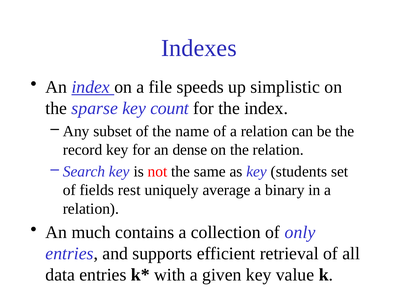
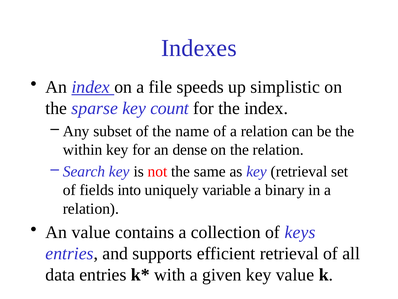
record: record -> within
key students: students -> retrieval
rest: rest -> into
average: average -> variable
An much: much -> value
only: only -> keys
